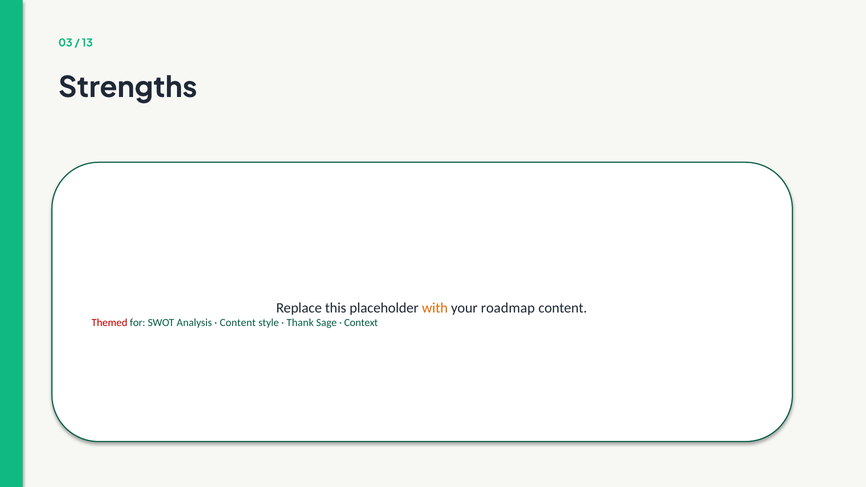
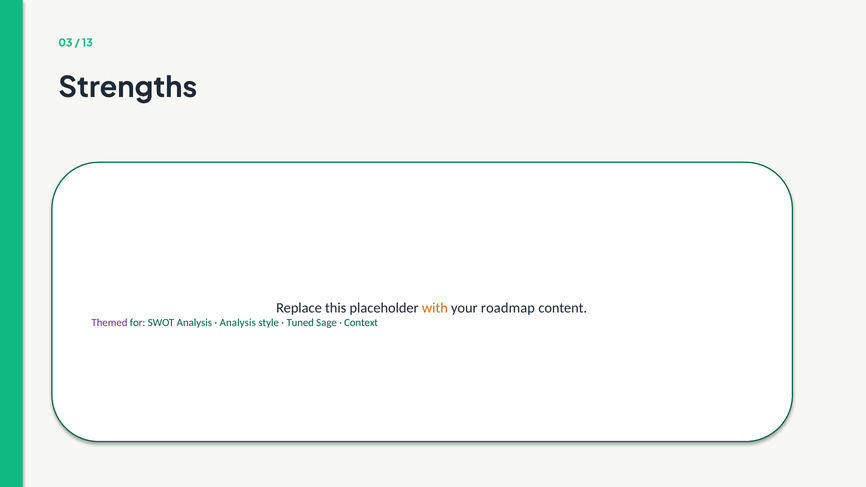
Themed colour: red -> purple
Content at (238, 323): Content -> Analysis
Thank: Thank -> Tuned
